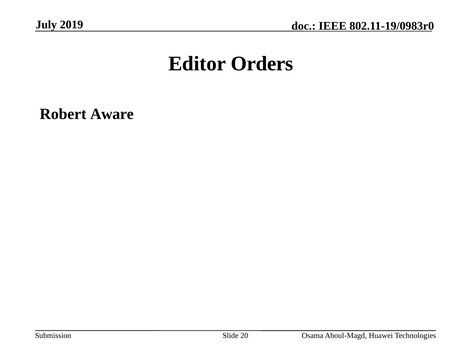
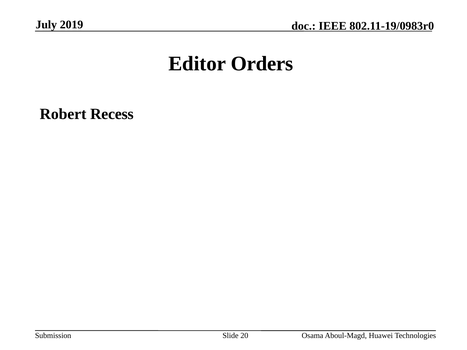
Aware: Aware -> Recess
